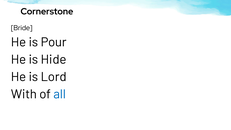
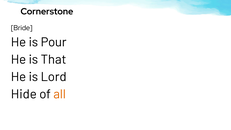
Hide: Hide -> That
With: With -> Hide
all colour: blue -> orange
